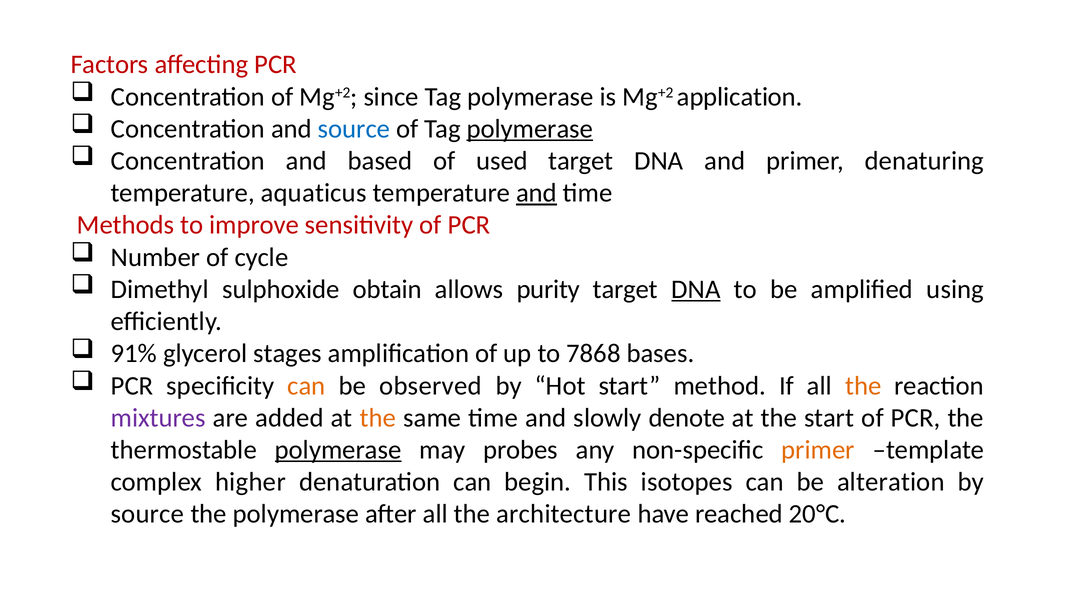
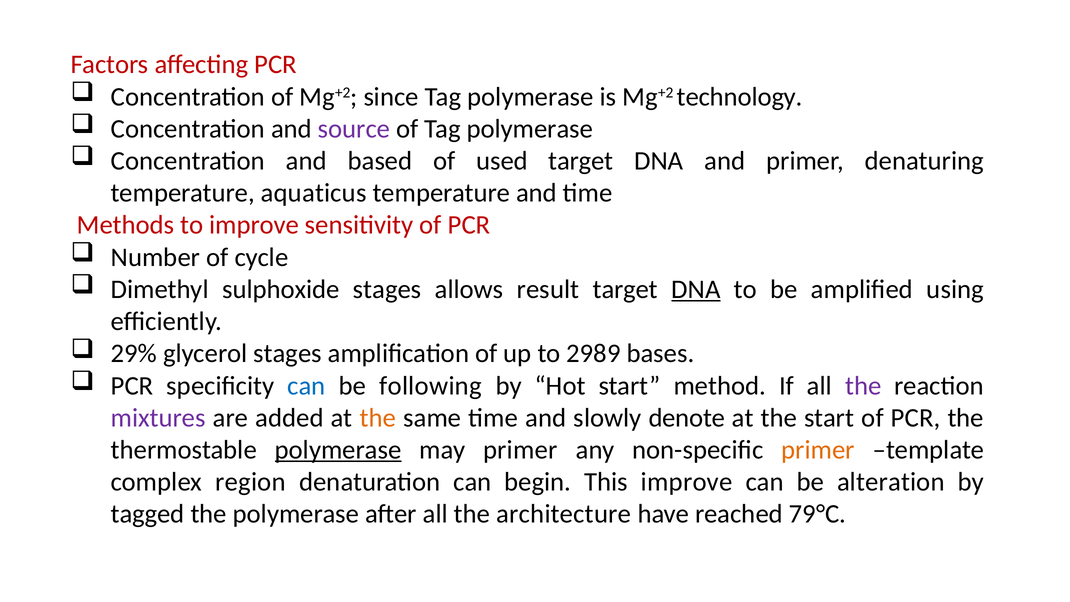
application: application -> technology
source at (354, 129) colour: blue -> purple
polymerase at (530, 129) underline: present -> none
and at (537, 193) underline: present -> none
sulphoxide obtain: obtain -> stages
purity: purity -> result
91%: 91% -> 29%
7868: 7868 -> 2989
can at (306, 386) colour: orange -> blue
observed: observed -> following
the at (863, 386) colour: orange -> purple
may probes: probes -> primer
higher: higher -> region
This isotopes: isotopes -> improve
source at (148, 514): source -> tagged
20°C: 20°C -> 79°C
